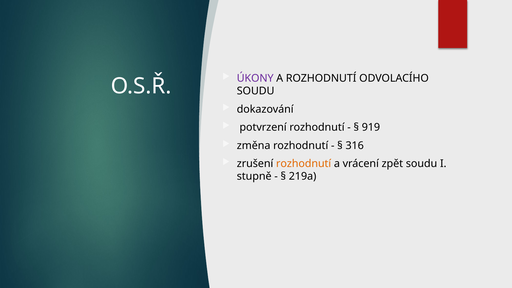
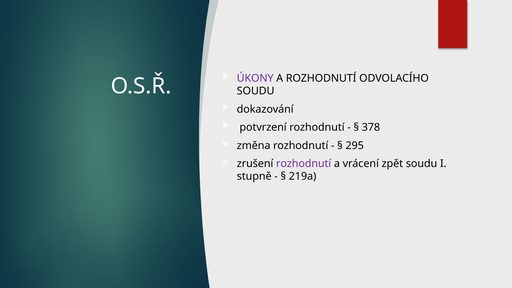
919: 919 -> 378
316: 316 -> 295
rozhodnutí at (304, 164) colour: orange -> purple
